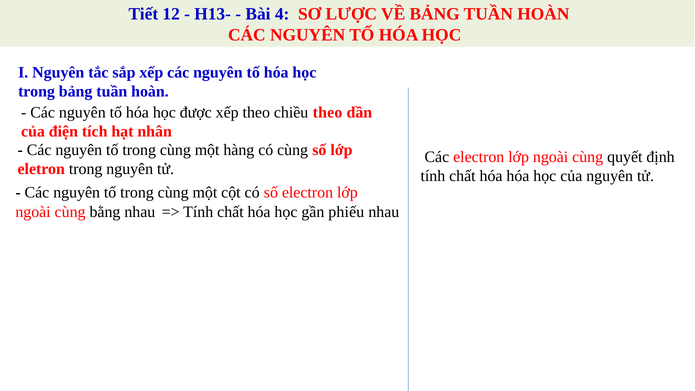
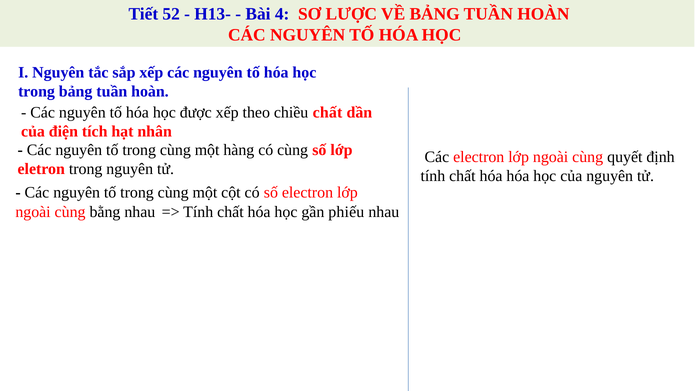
12: 12 -> 52
chiều theo: theo -> chất
